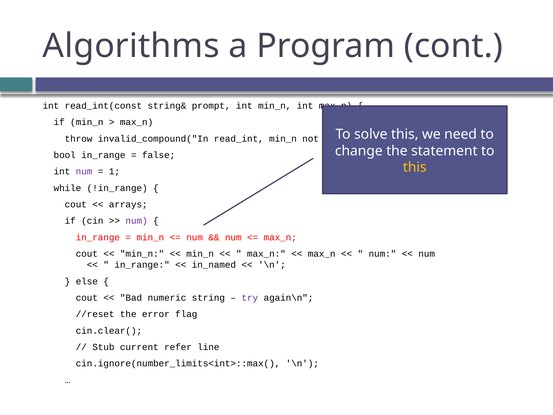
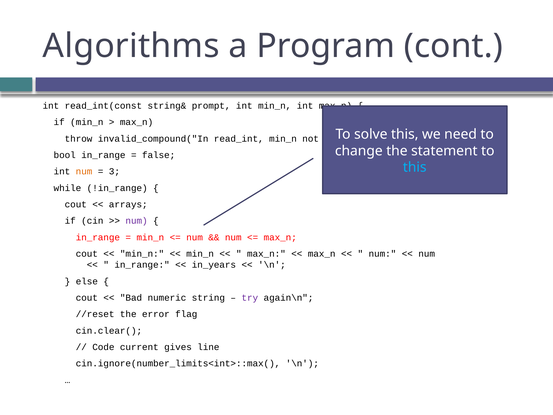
this at (415, 167) colour: yellow -> light blue
num at (84, 171) colour: purple -> orange
1: 1 -> 3
in_named: in_named -> in_years
Stub: Stub -> Code
refer: refer -> gives
